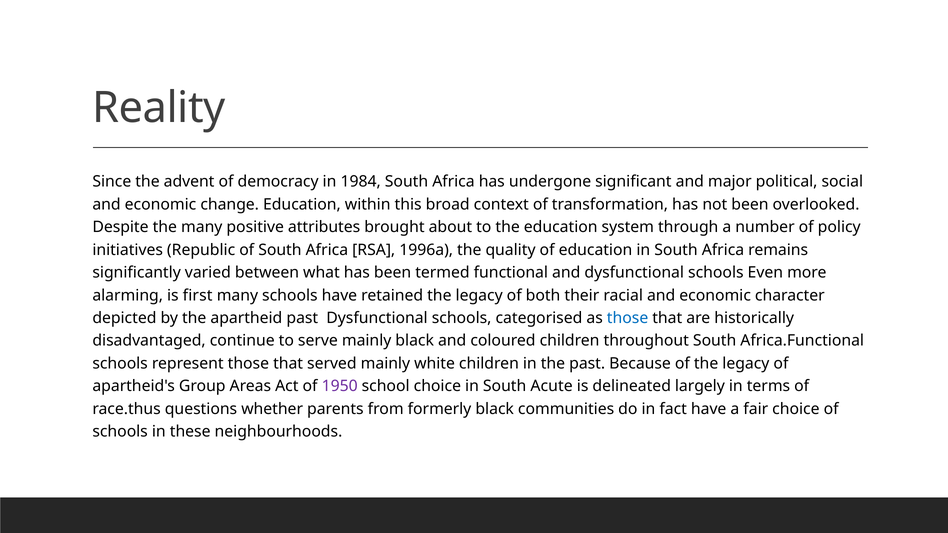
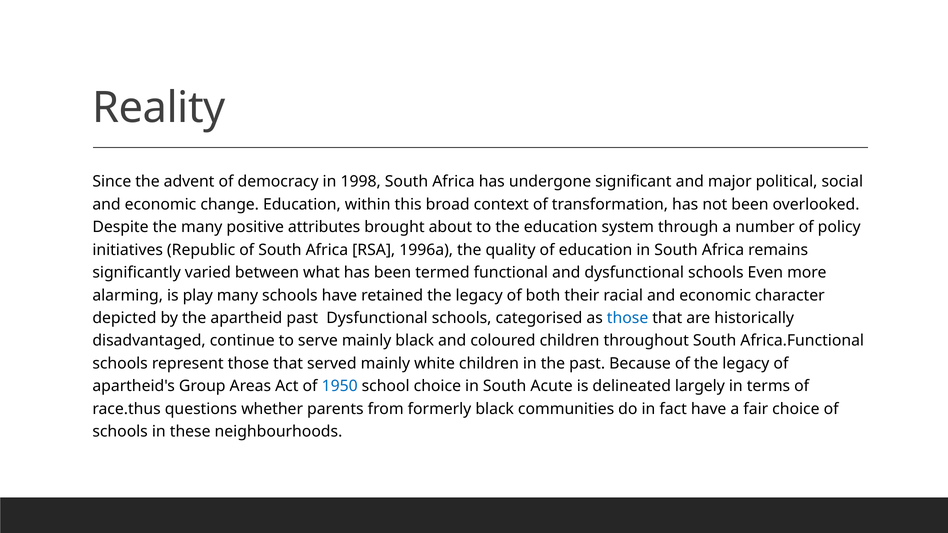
1984: 1984 -> 1998
first: first -> play
1950 colour: purple -> blue
